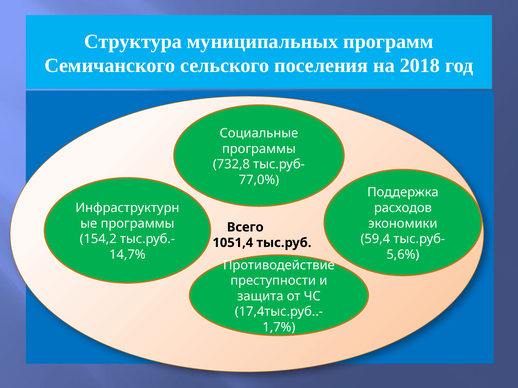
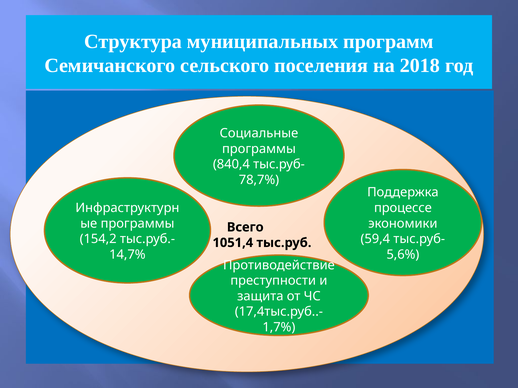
732,8: 732,8 -> 840,4
77,0%: 77,0% -> 78,7%
расходов: расходов -> процессе
